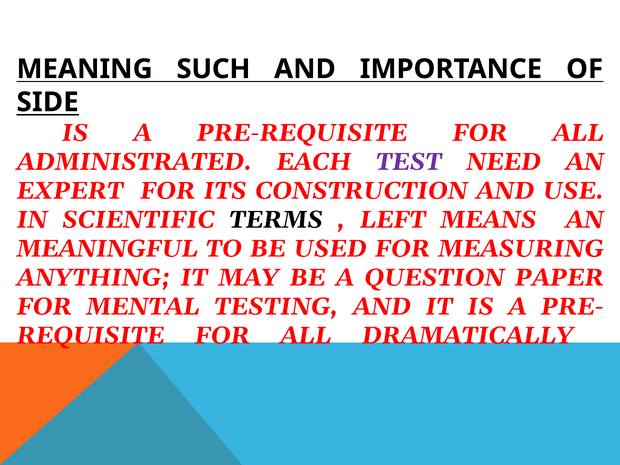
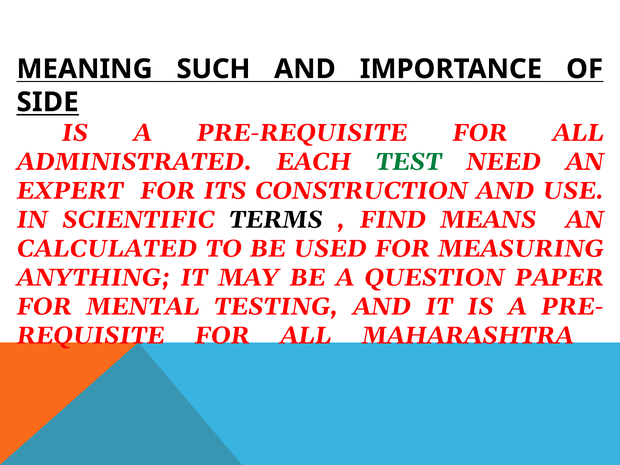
TEST colour: purple -> green
LEFT: LEFT -> FIND
MEANINGFUL: MEANINGFUL -> CALCULATED
DRAMATICALLY: DRAMATICALLY -> MAHARASHTRA
